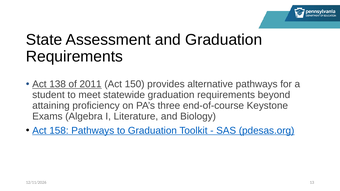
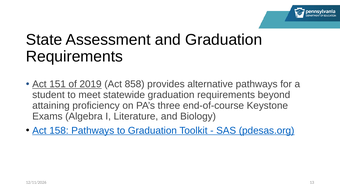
138: 138 -> 151
2011: 2011 -> 2019
150: 150 -> 858
